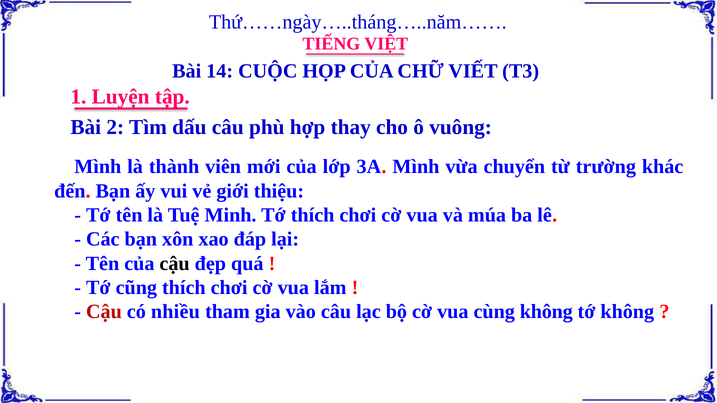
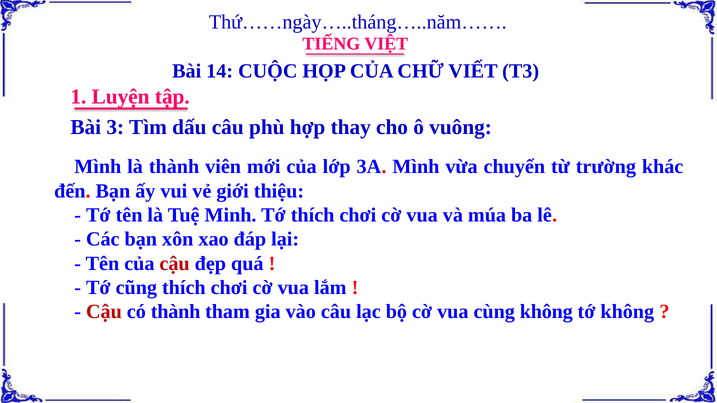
2: 2 -> 3
cậu at (175, 263) colour: black -> red
có nhiều: nhiều -> thành
